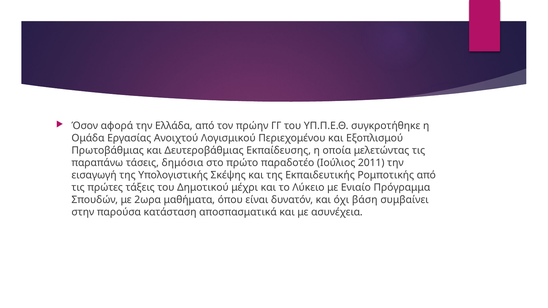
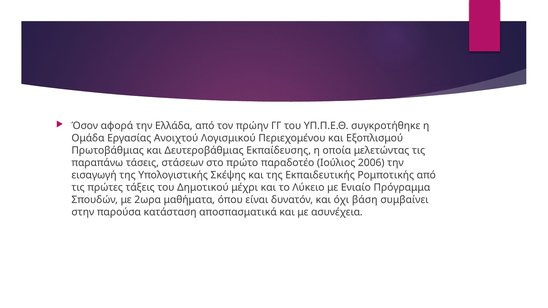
δημόσια: δημόσια -> στάσεων
2011: 2011 -> 2006
